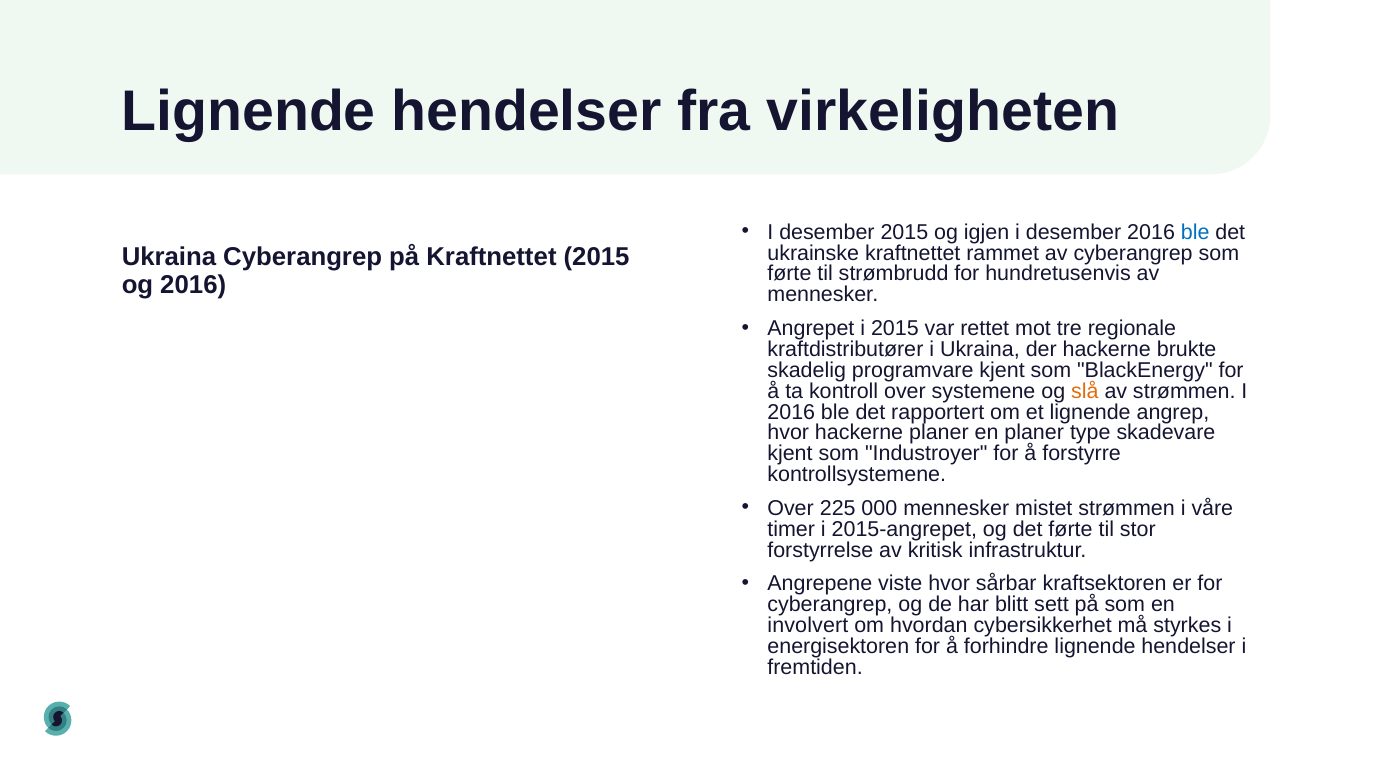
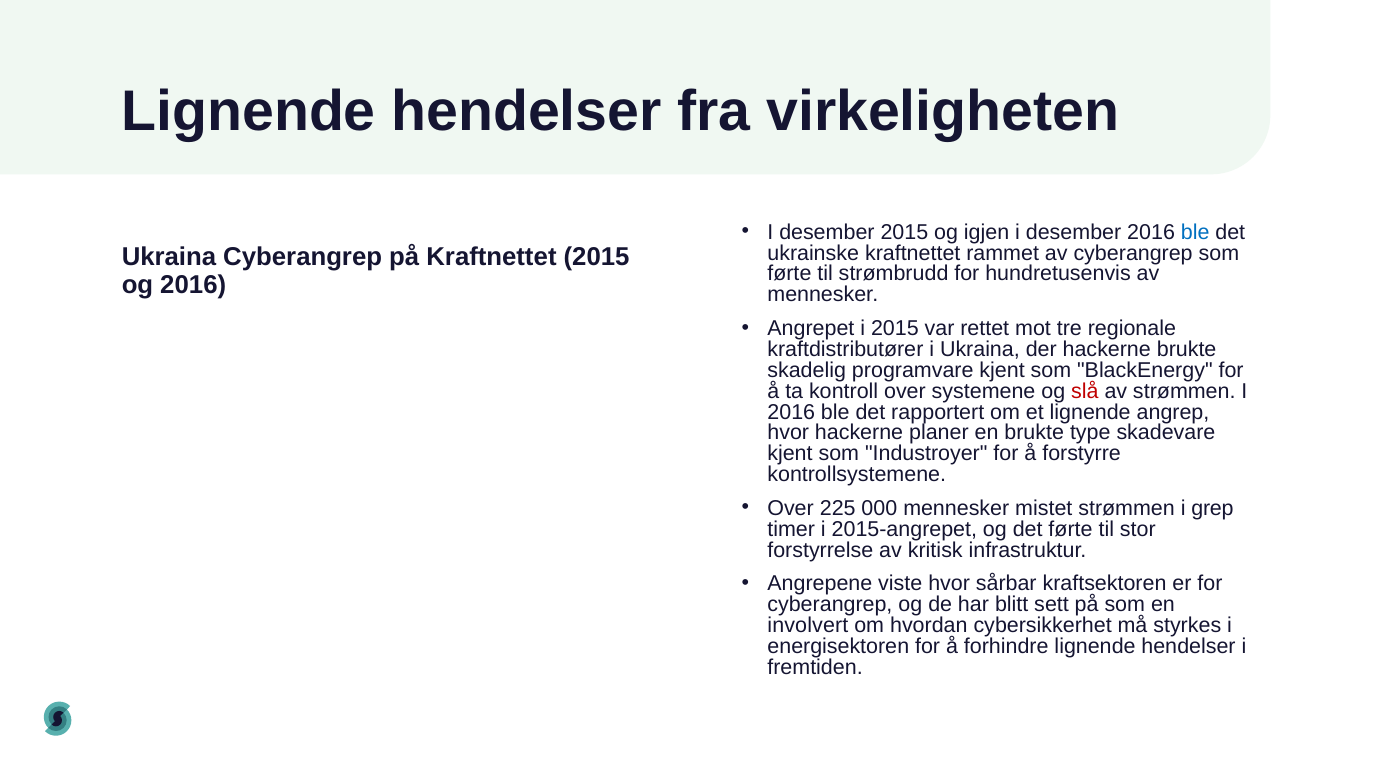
slå colour: orange -> red
en planer: planer -> brukte
våre: våre -> grep
